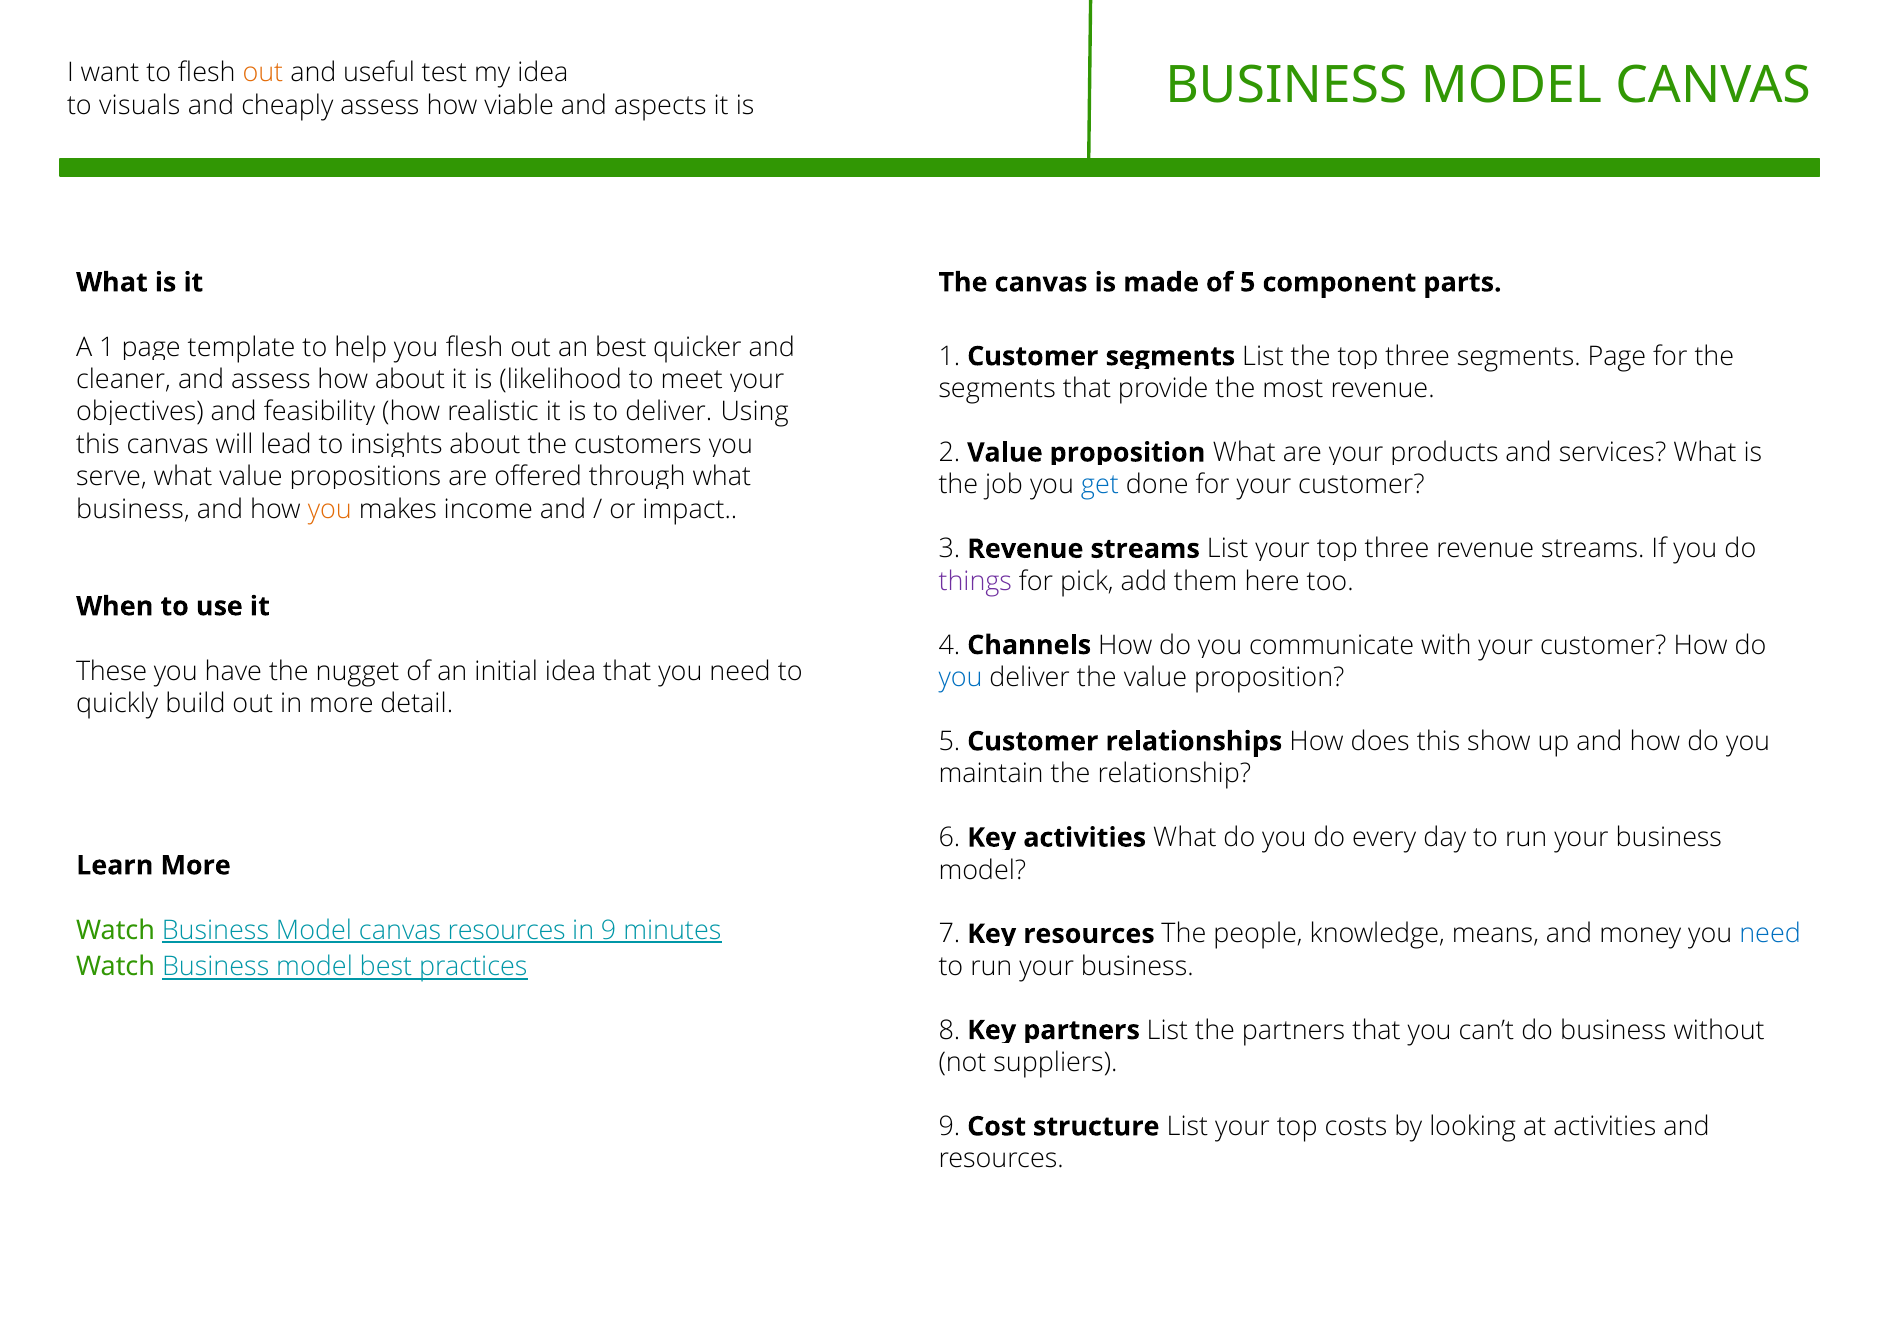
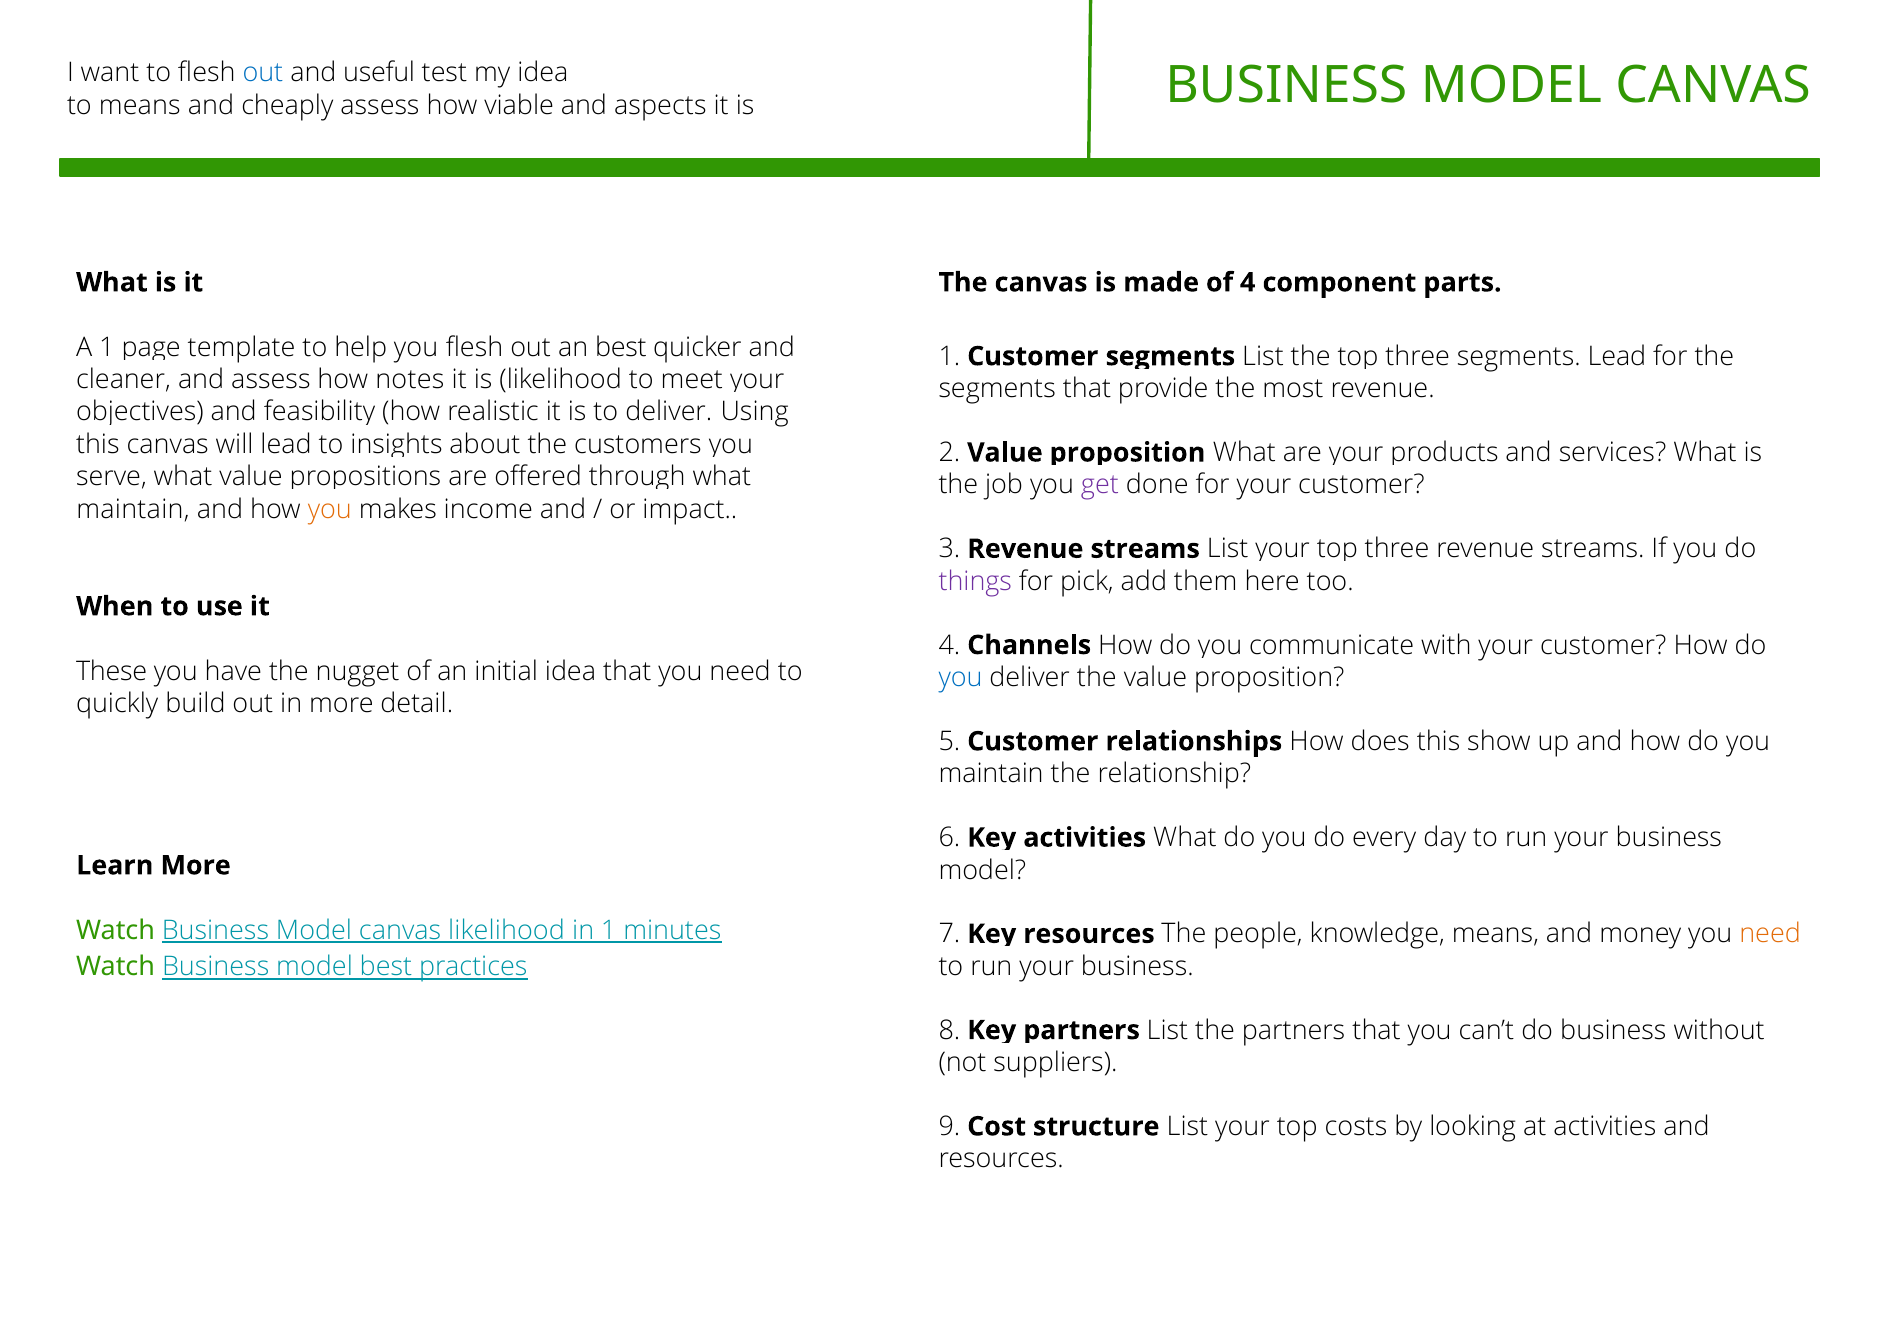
out at (263, 73) colour: orange -> blue
to visuals: visuals -> means
of 5: 5 -> 4
segments Page: Page -> Lead
how about: about -> notes
get colour: blue -> purple
business at (133, 509): business -> maintain
canvas resources: resources -> likelihood
in 9: 9 -> 1
need at (1770, 934) colour: blue -> orange
